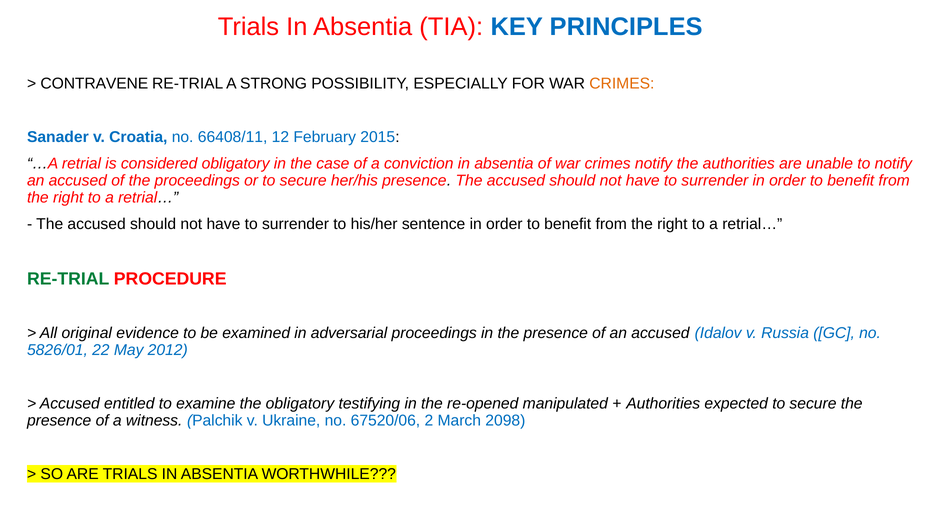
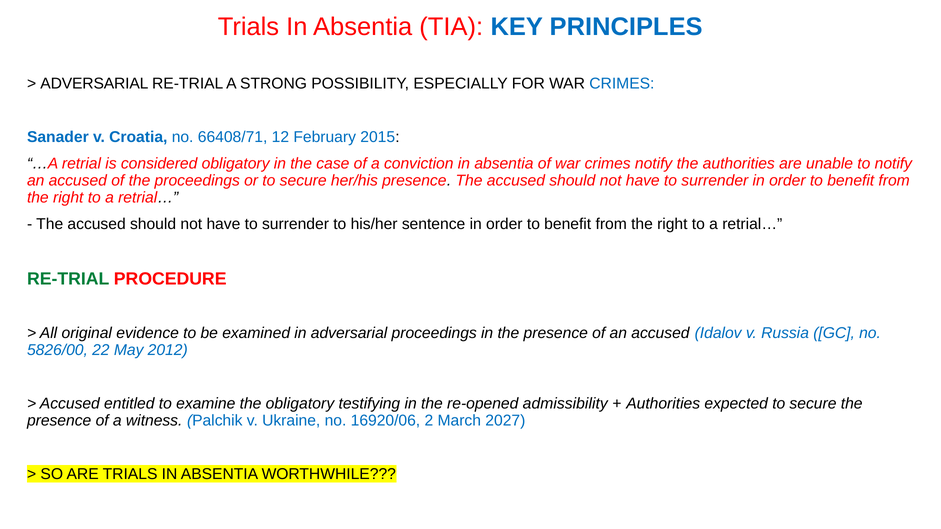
CONTRAVENE at (94, 84): CONTRAVENE -> ADVERSARIAL
CRIMES at (622, 84) colour: orange -> blue
66408/11: 66408/11 -> 66408/71
5826/01: 5826/01 -> 5826/00
manipulated: manipulated -> admissibility
67520/06: 67520/06 -> 16920/06
2098: 2098 -> 2027
